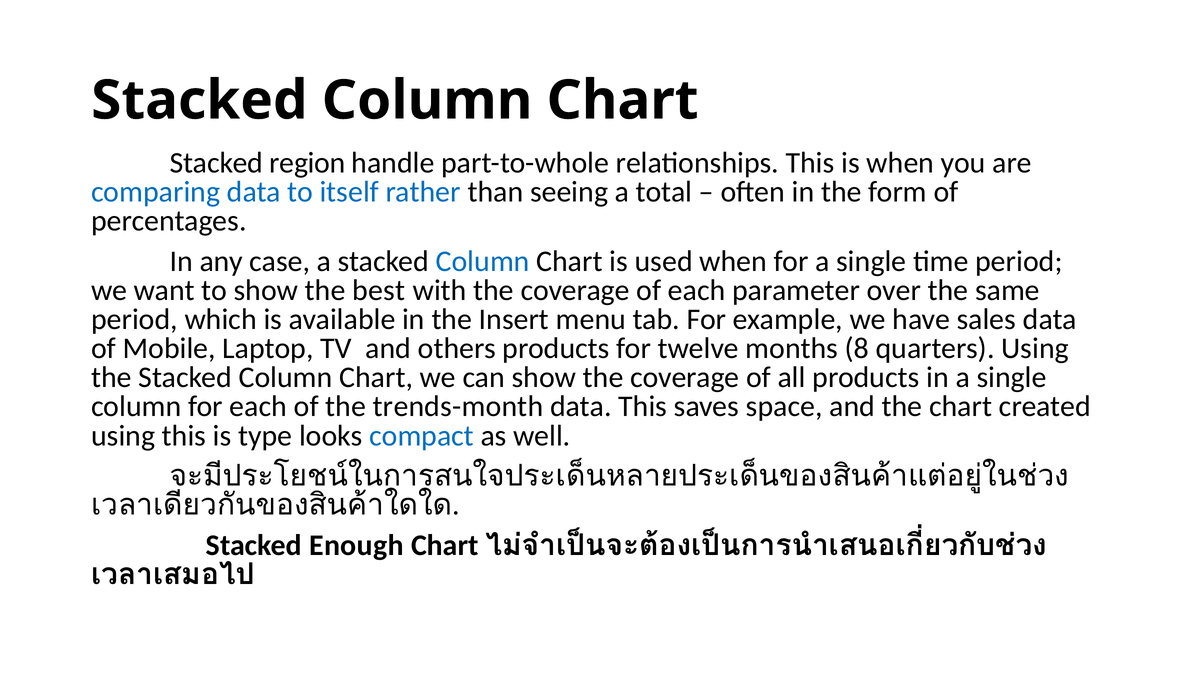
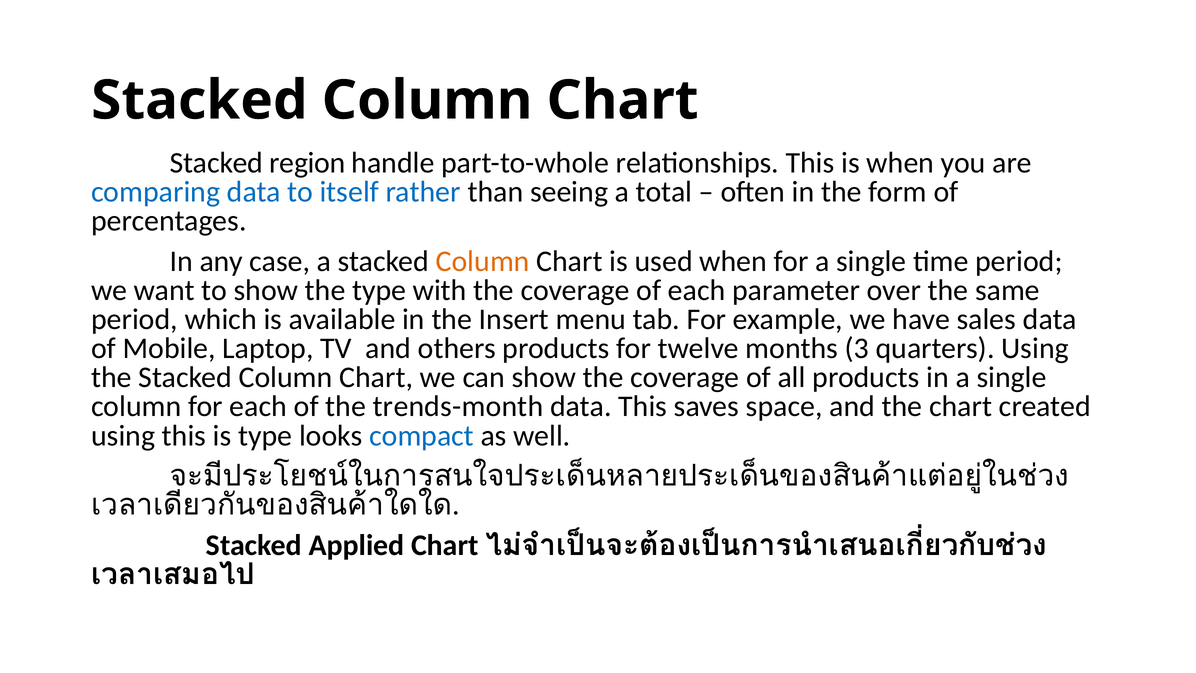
Column at (483, 261) colour: blue -> orange
the best: best -> type
8: 8 -> 3
Enough: Enough -> Applied
